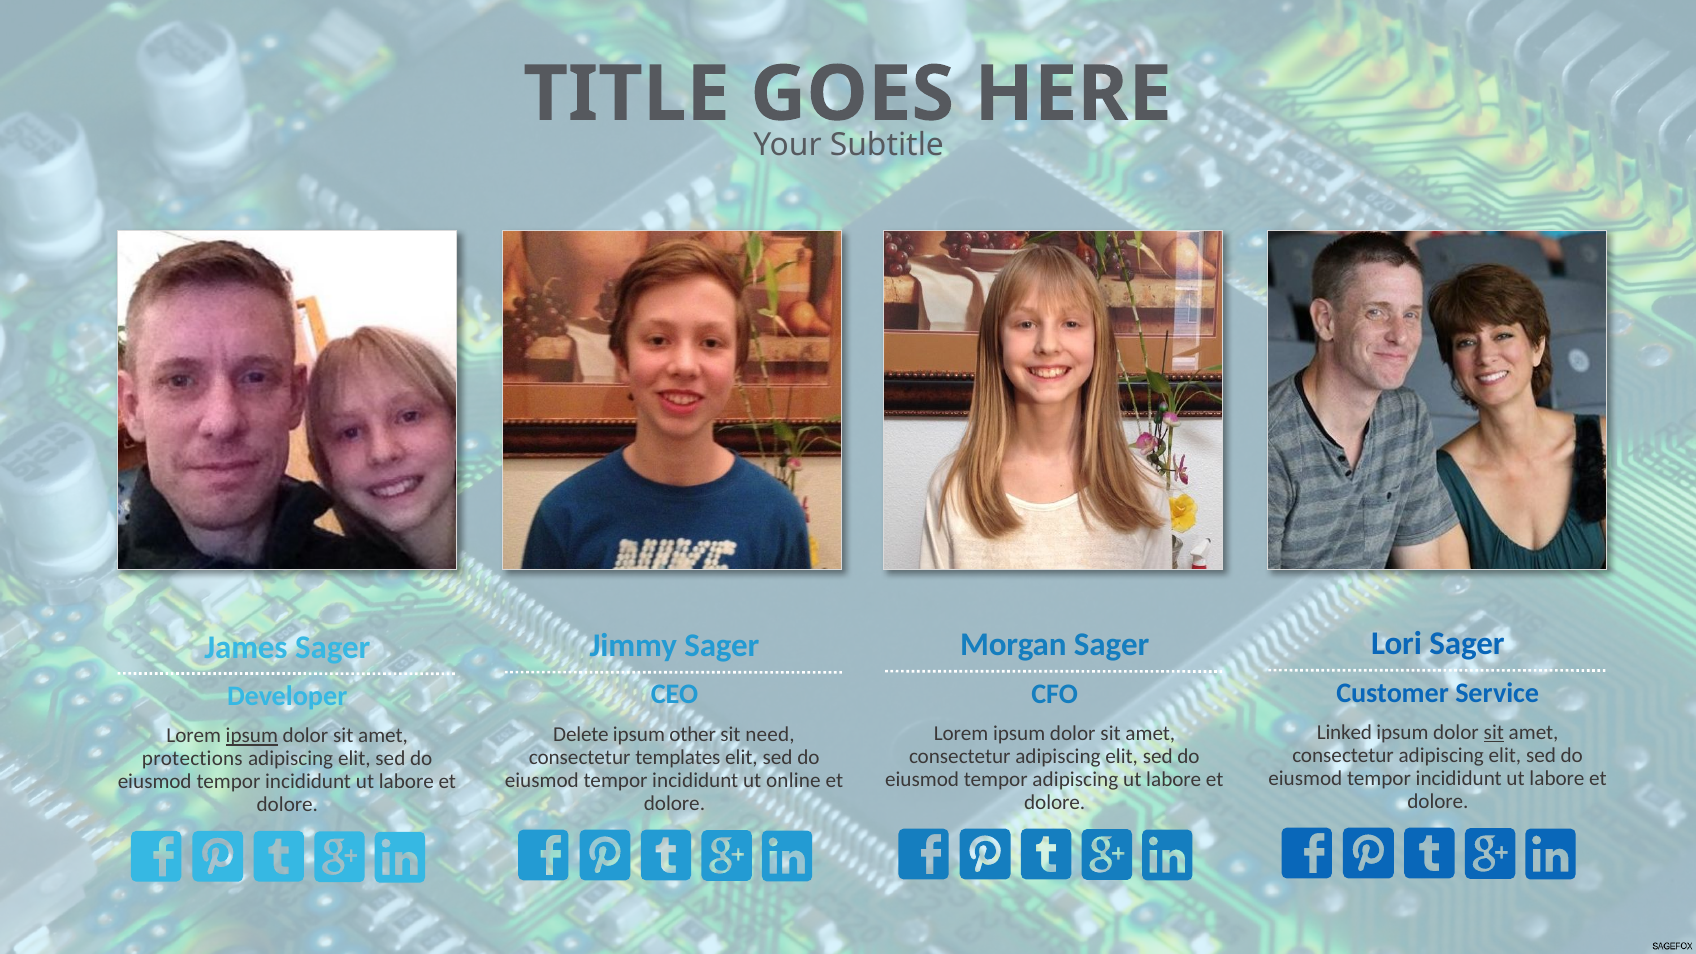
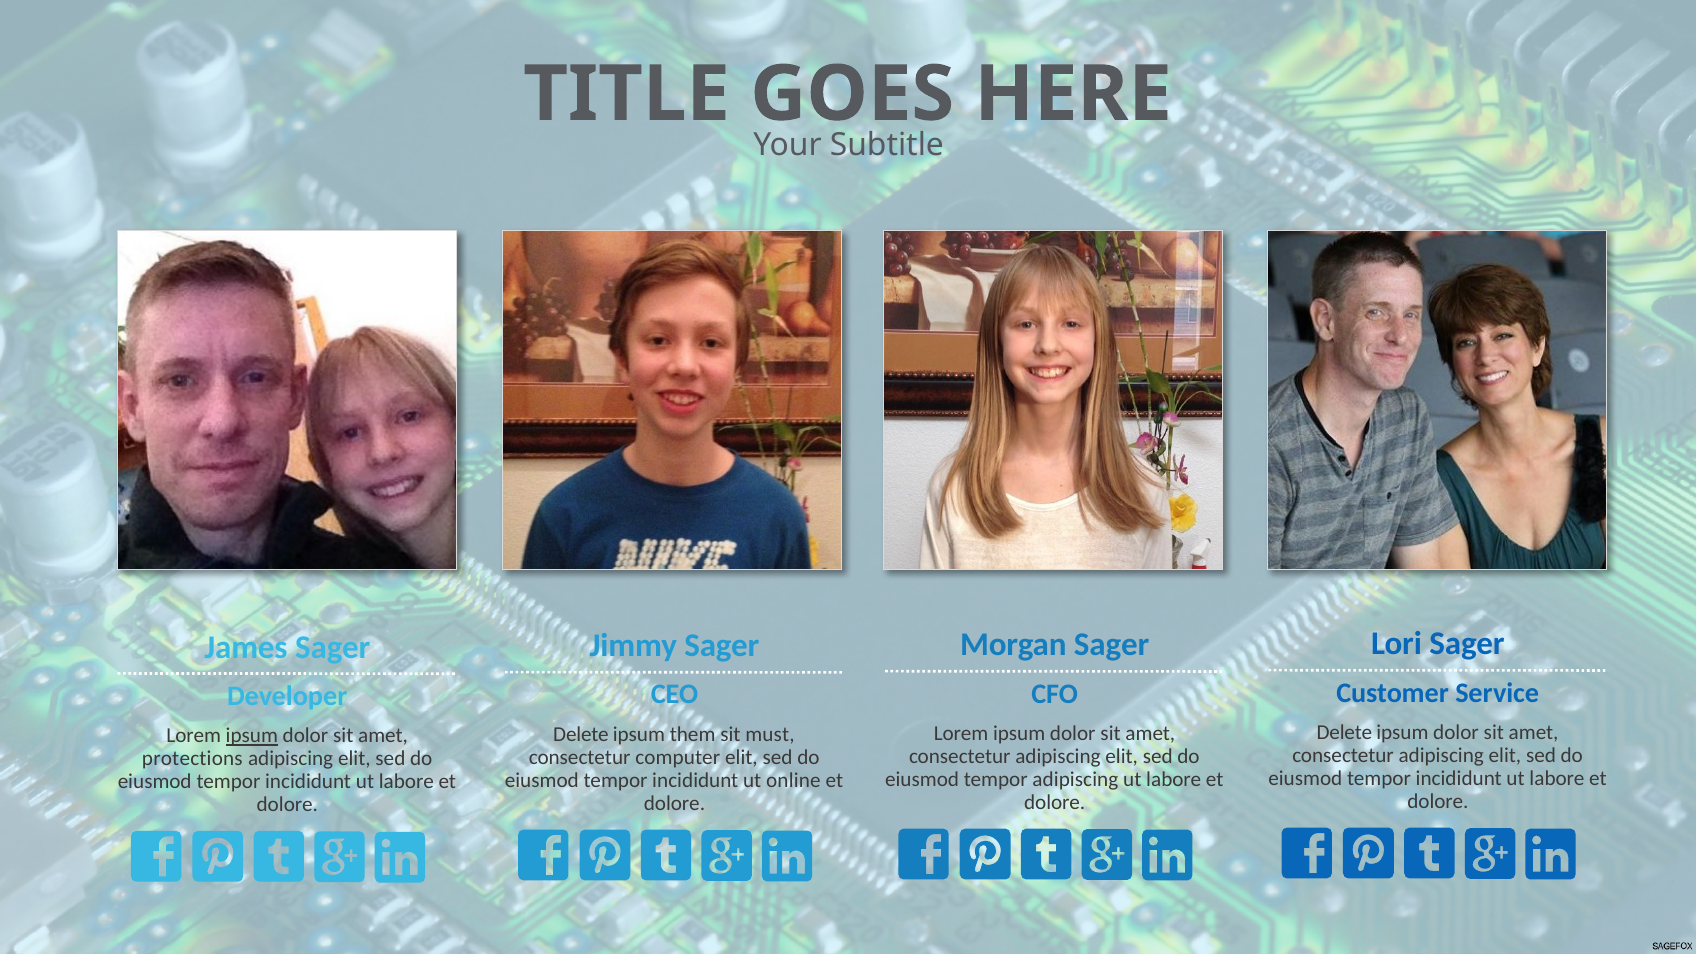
Linked at (1344, 733): Linked -> Delete
sit at (1494, 733) underline: present -> none
other: other -> them
need: need -> must
templates: templates -> computer
